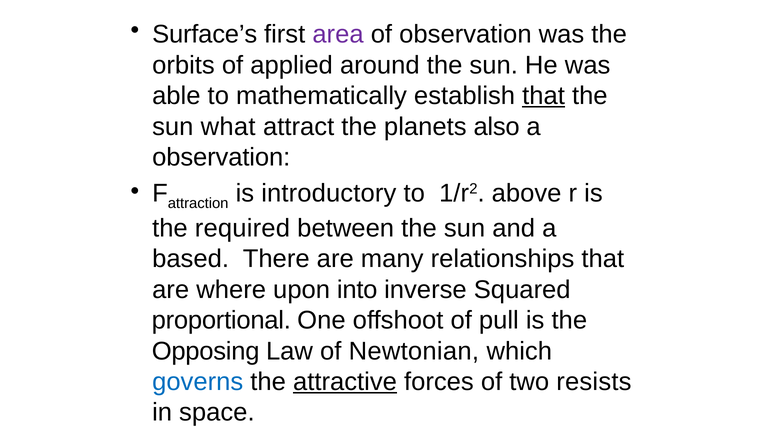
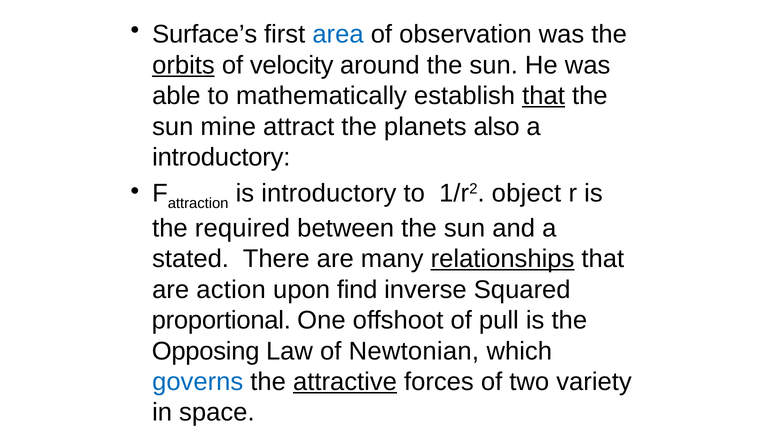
area colour: purple -> blue
orbits underline: none -> present
applied: applied -> velocity
what: what -> mine
observation at (221, 157): observation -> introductory
above: above -> object
based: based -> stated
relationships underline: none -> present
where: where -> action
into: into -> find
resists: resists -> variety
